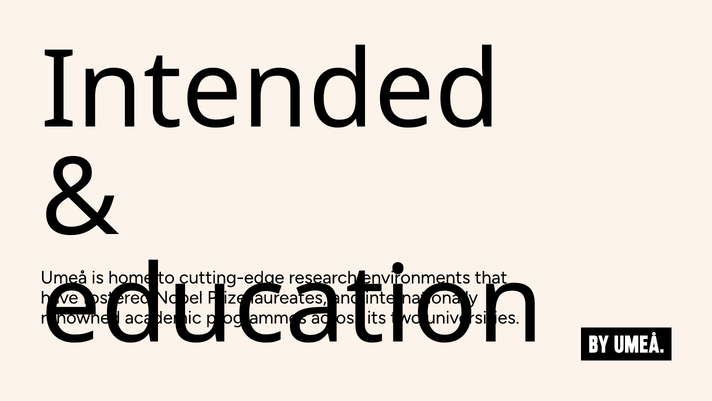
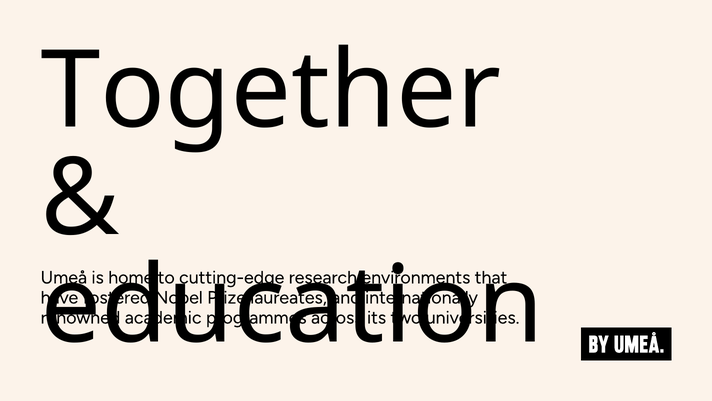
Intended: Intended -> Together
